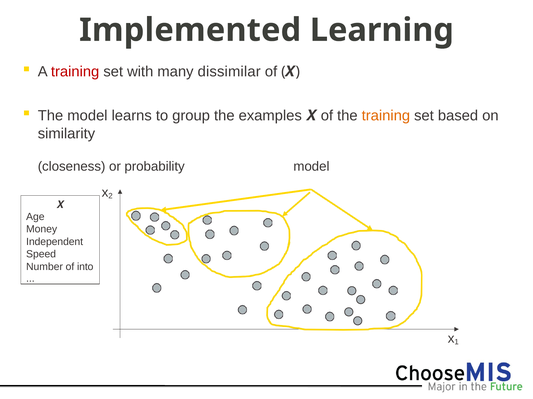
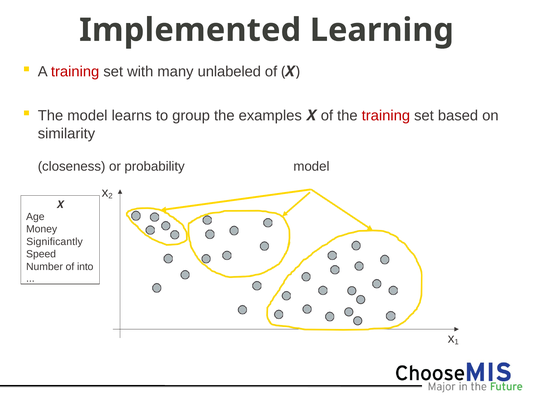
dissimilar: dissimilar -> unlabeled
training at (386, 116) colour: orange -> red
Independent: Independent -> Significantly
